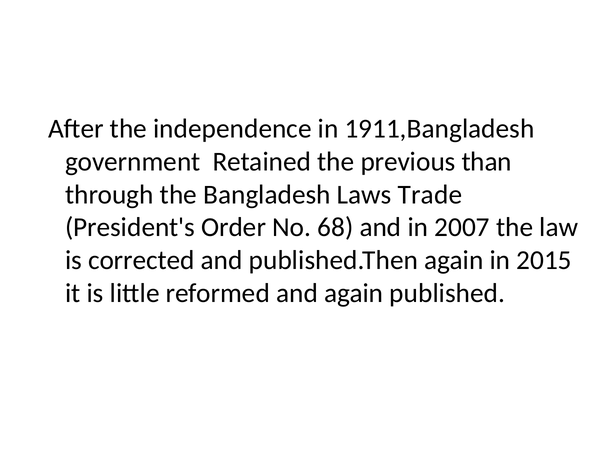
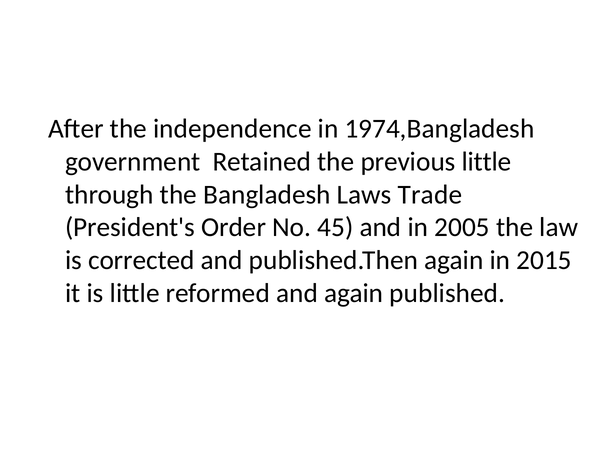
1911,Bangladesh: 1911,Bangladesh -> 1974,Bangladesh
previous than: than -> little
68: 68 -> 45
2007: 2007 -> 2005
